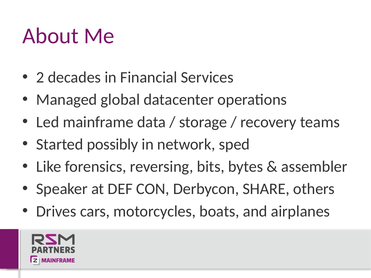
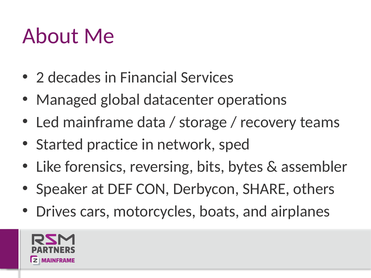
possibly: possibly -> practice
